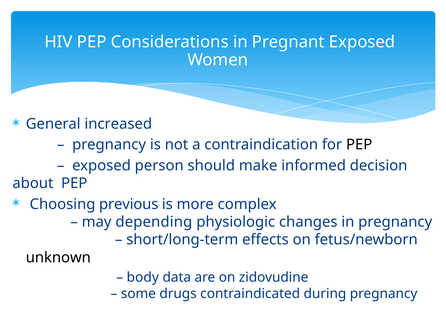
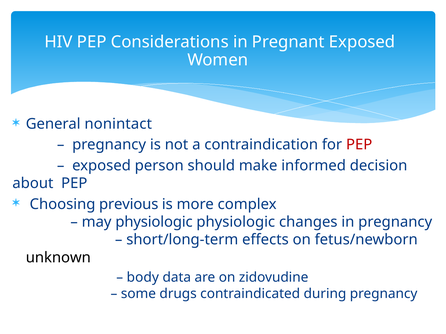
increased: increased -> nonintact
PEP at (359, 145) colour: black -> red
may depending: depending -> physiologic
